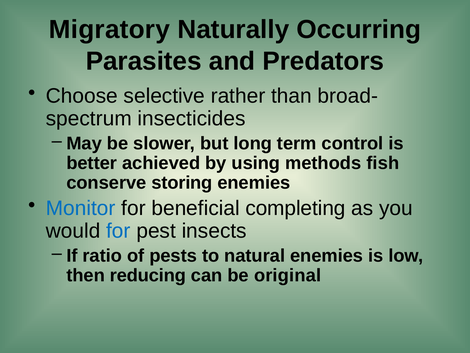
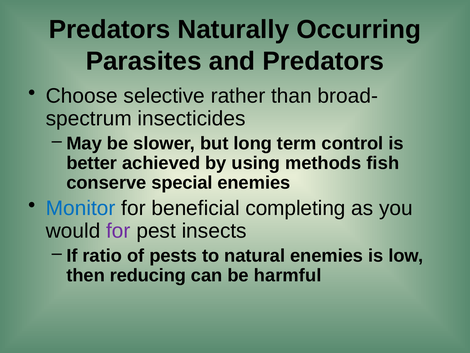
Migratory at (109, 30): Migratory -> Predators
storing: storing -> special
for at (118, 231) colour: blue -> purple
original: original -> harmful
